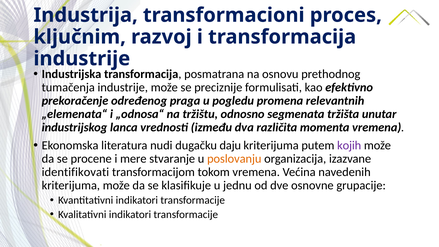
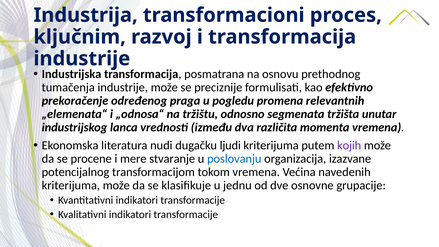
daju: daju -> ljudi
poslovanju colour: orange -> blue
identifikovati: identifikovati -> potencijalnog
